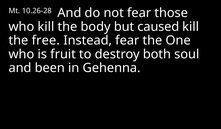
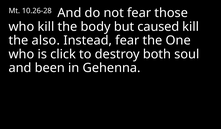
free: free -> also
fruit: fruit -> click
